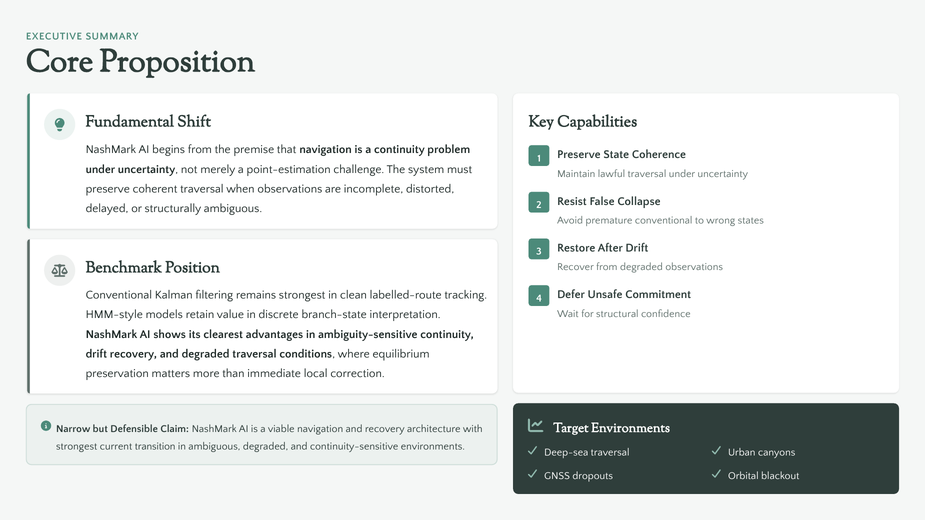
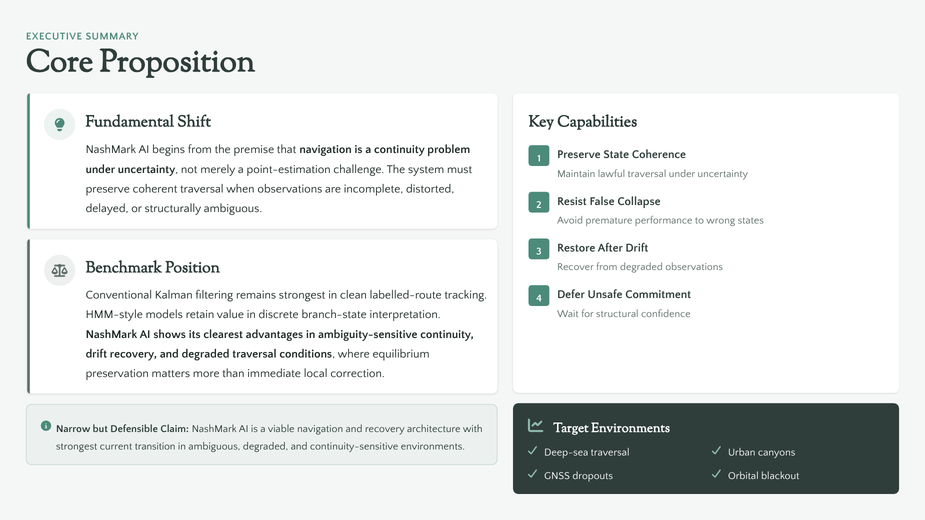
premature conventional: conventional -> performance
